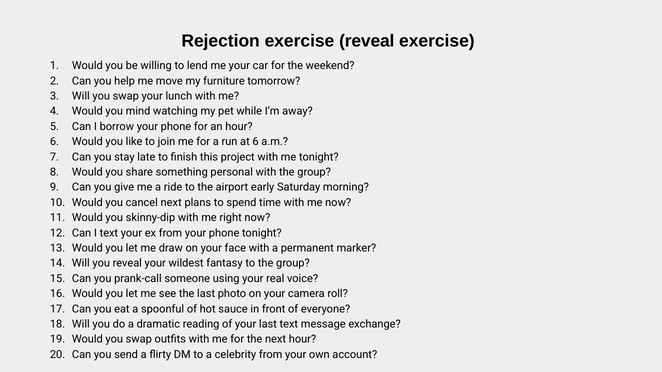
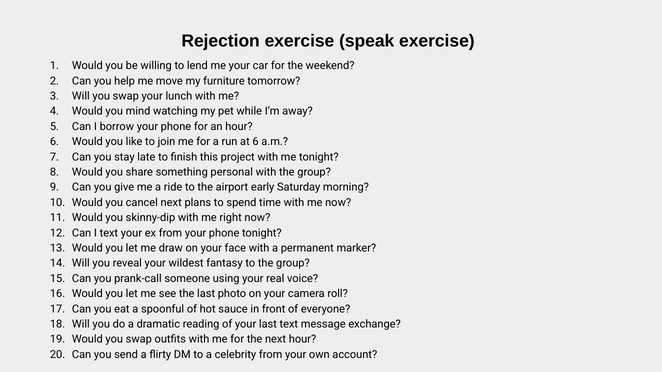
exercise reveal: reveal -> speak
